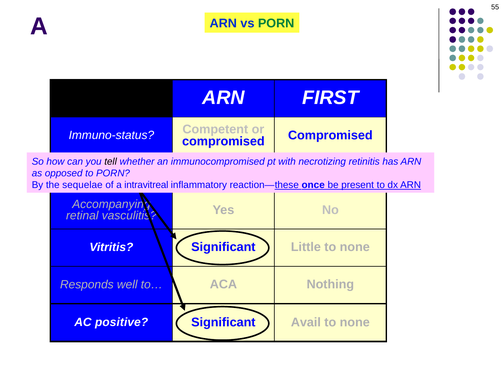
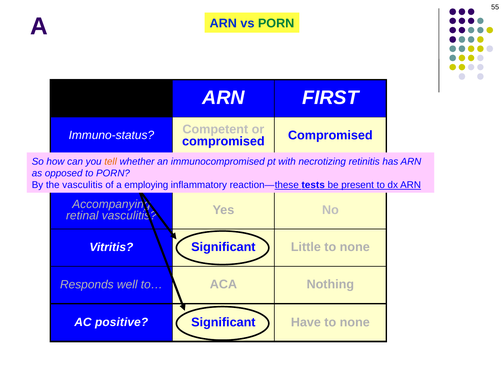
tell colour: black -> orange
the sequelae: sequelae -> vasculitis
intravitreal: intravitreal -> employing
once: once -> tests
Avail: Avail -> Have
